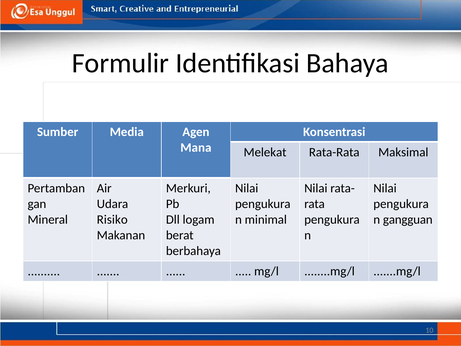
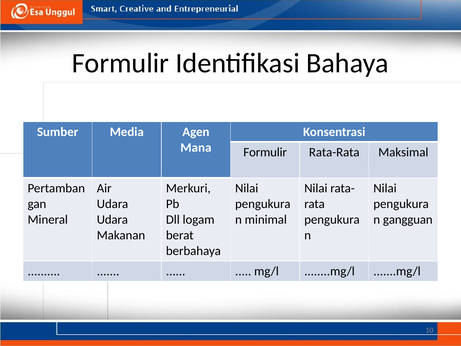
Melekat at (265, 152): Melekat -> Formulir
Risiko at (112, 220): Risiko -> Udara
